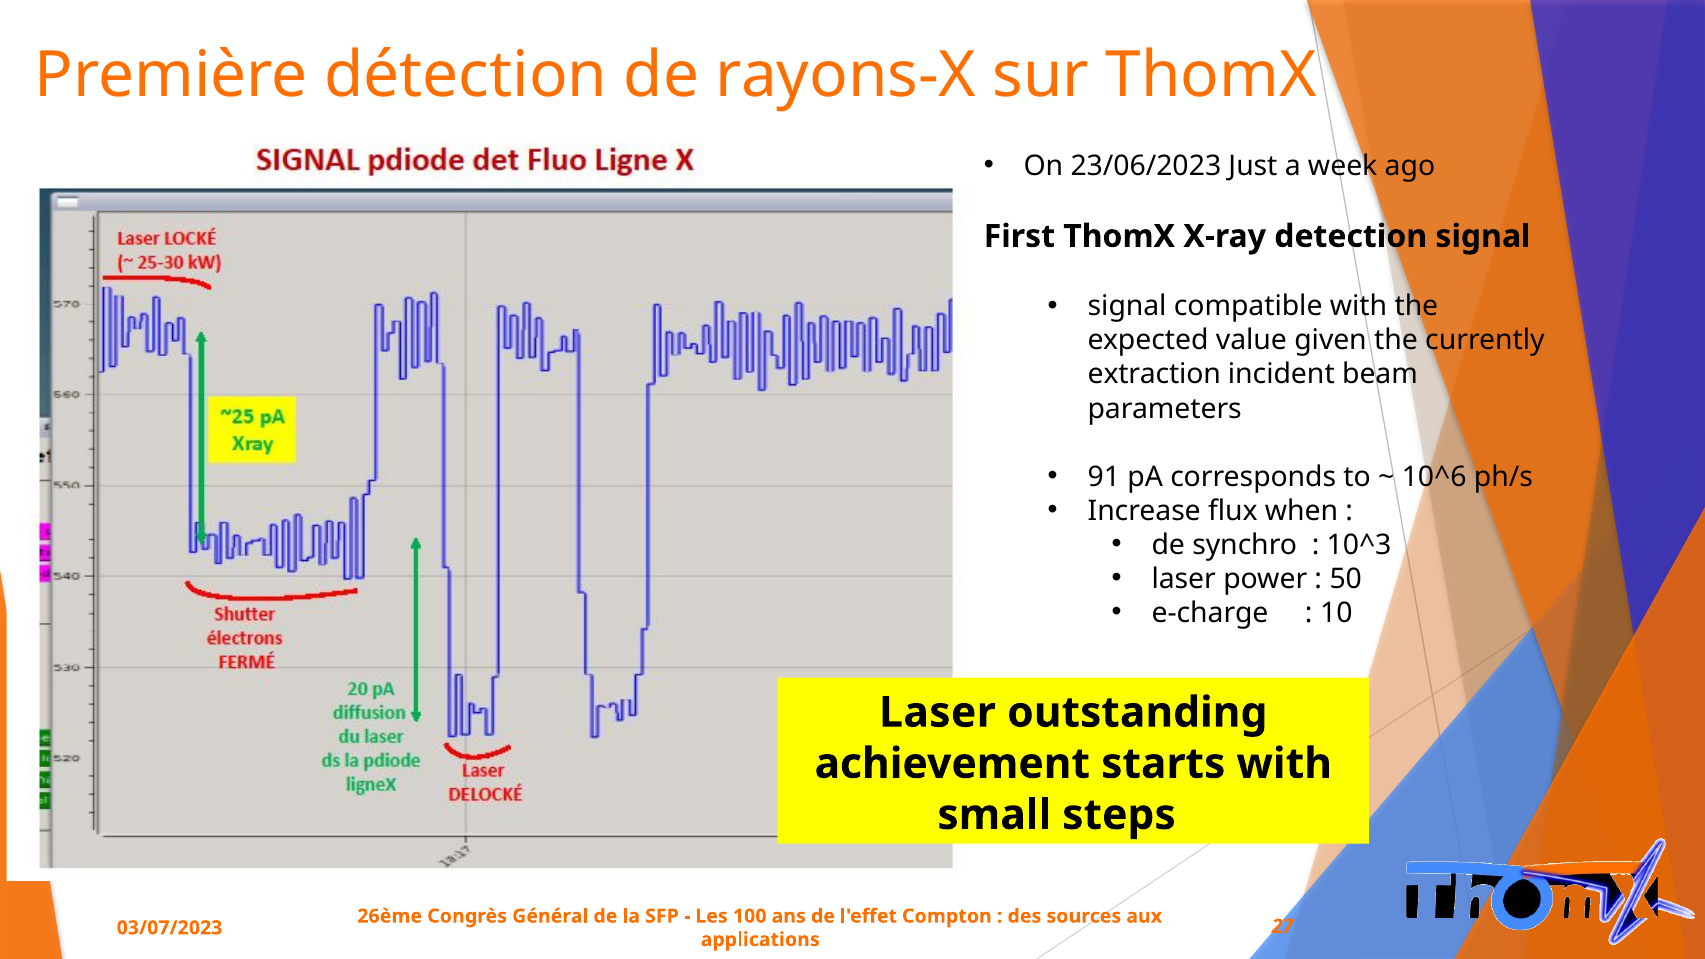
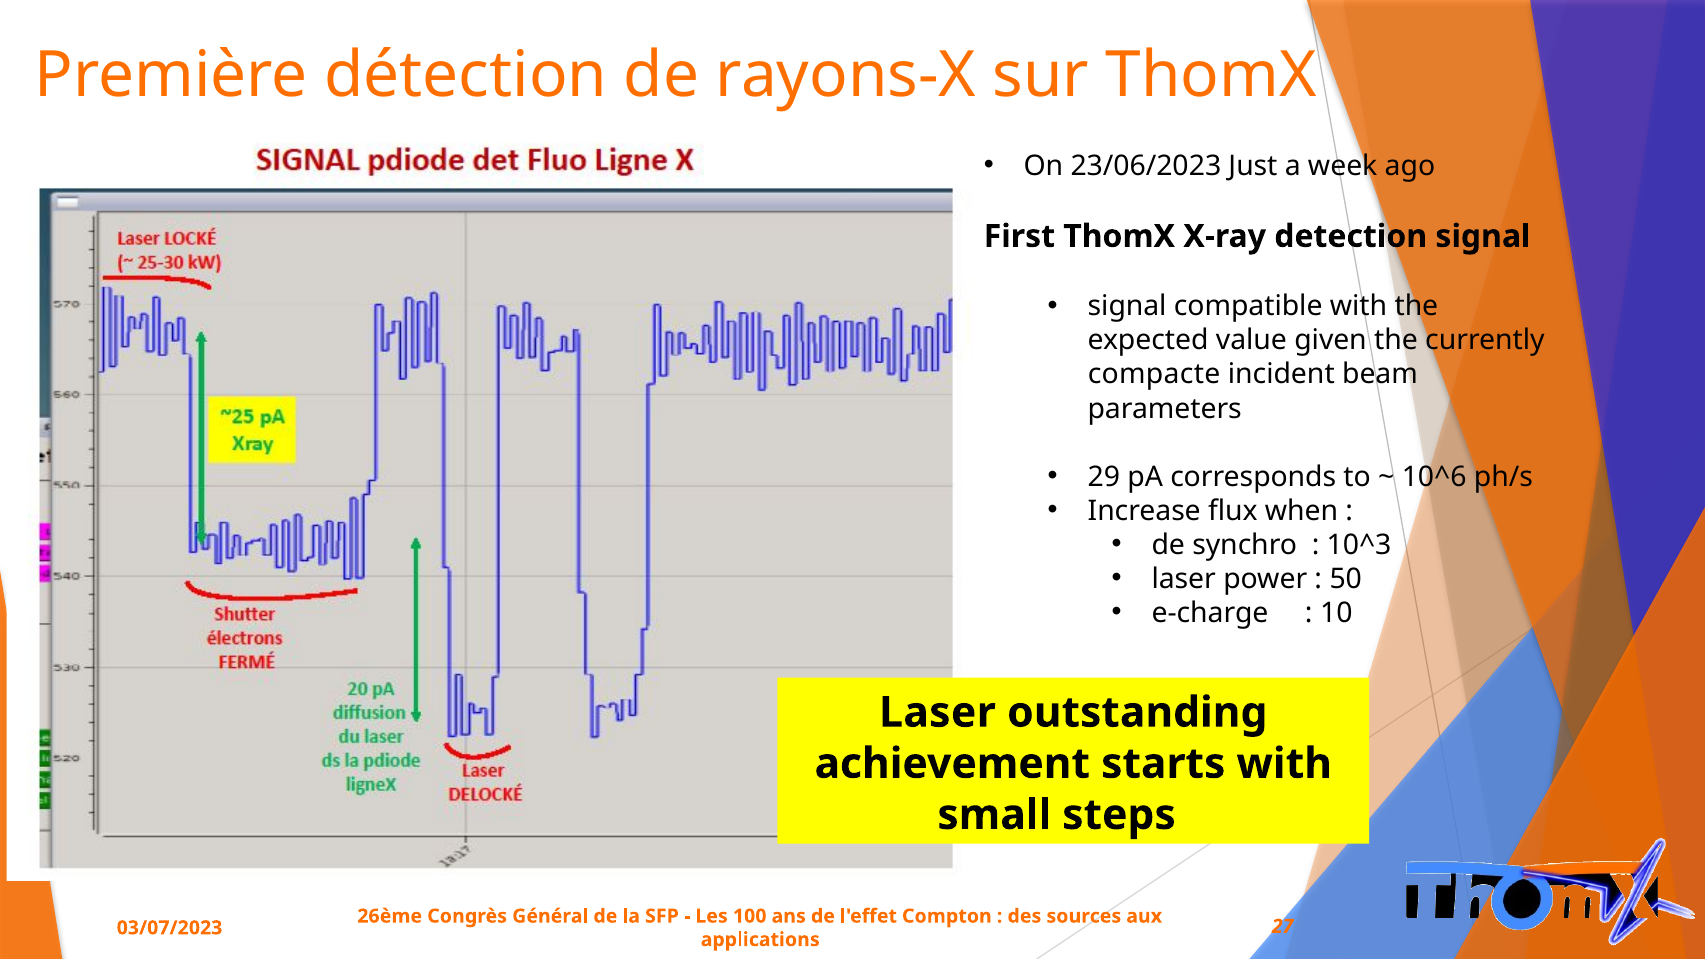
extraction: extraction -> compacte
91: 91 -> 29
